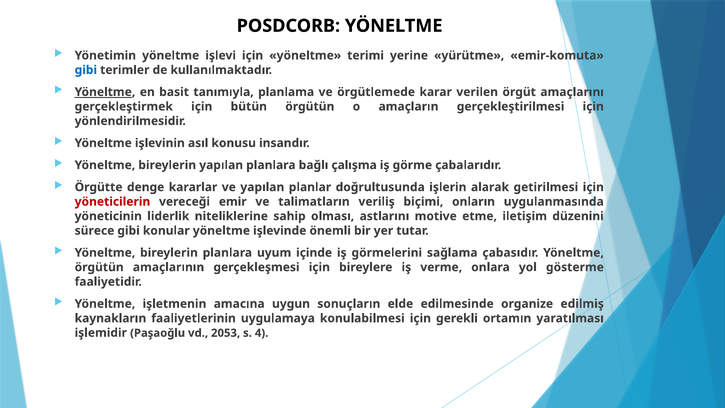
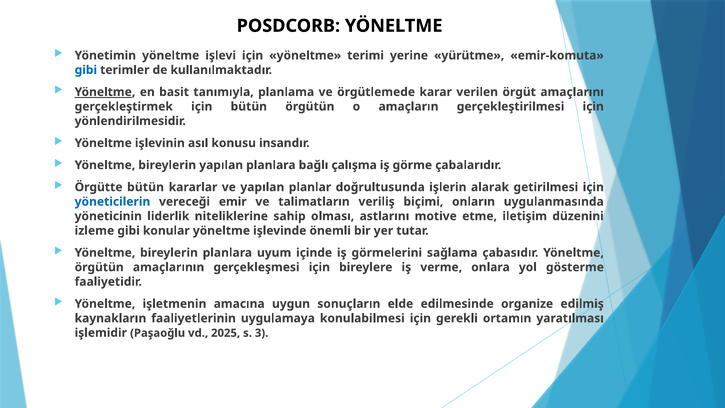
Örgütte denge: denge -> bütün
yöneticilerin colour: red -> blue
sürece: sürece -> izleme
2053: 2053 -> 2025
4: 4 -> 3
